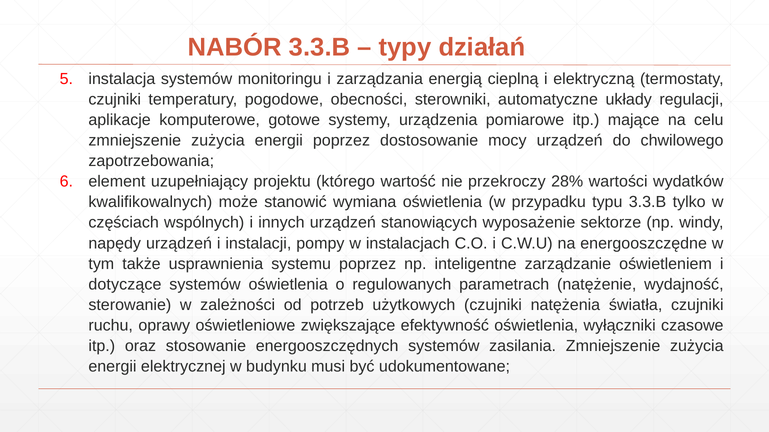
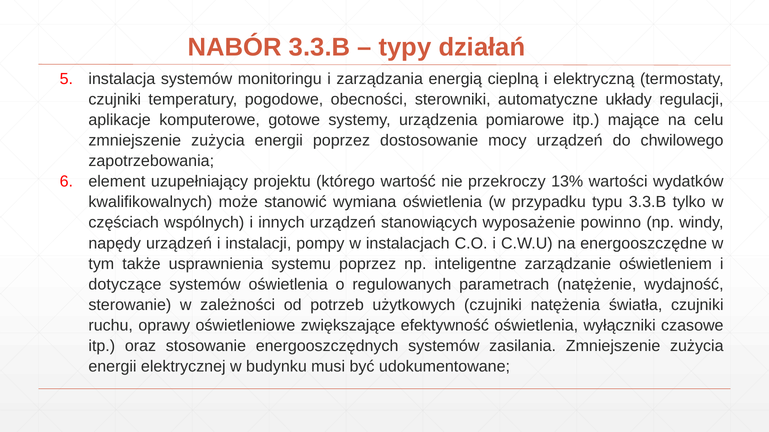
28%: 28% -> 13%
sektorze: sektorze -> powinno
